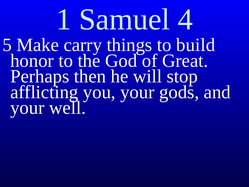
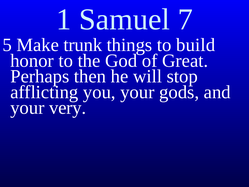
4: 4 -> 7
carry: carry -> trunk
well: well -> very
